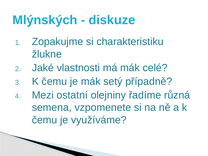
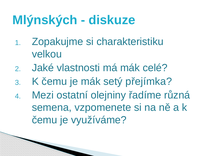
žlukne: žlukne -> velkou
případně: případně -> přejímka
